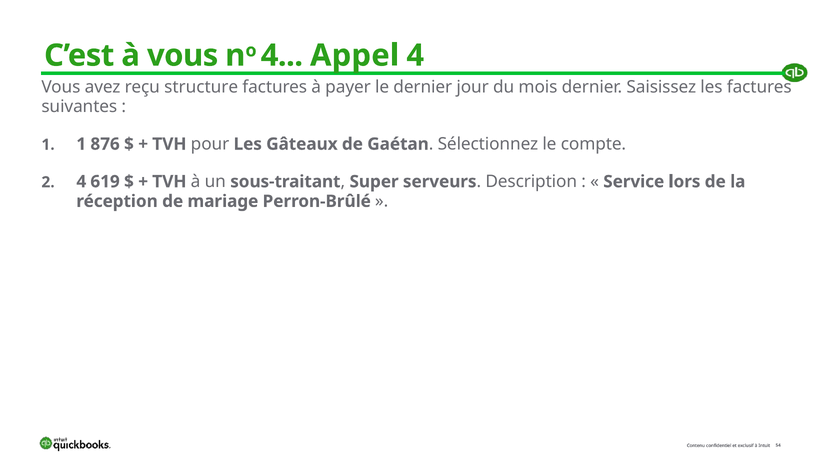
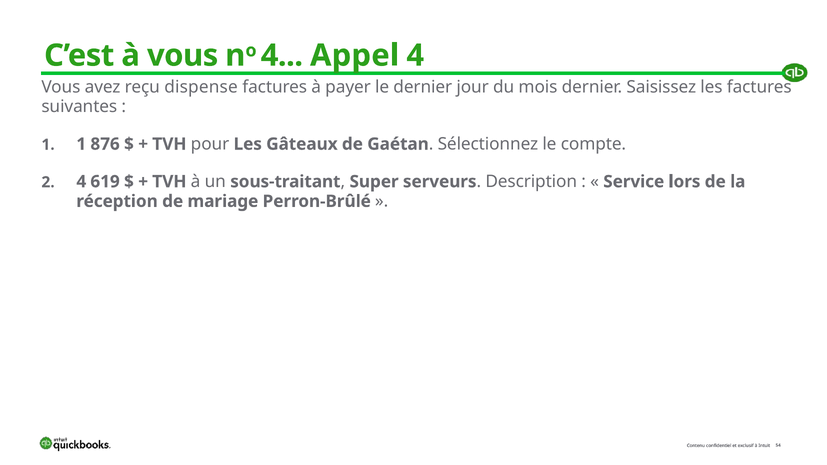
structure: structure -> dispense
